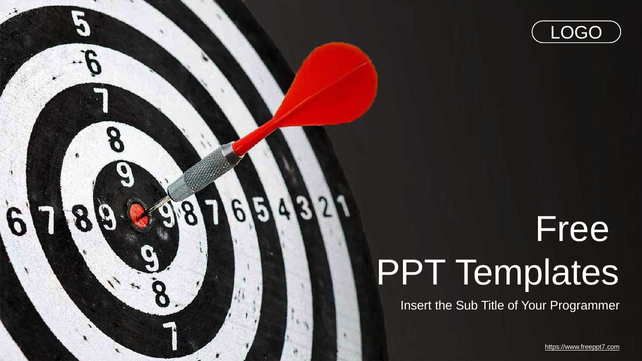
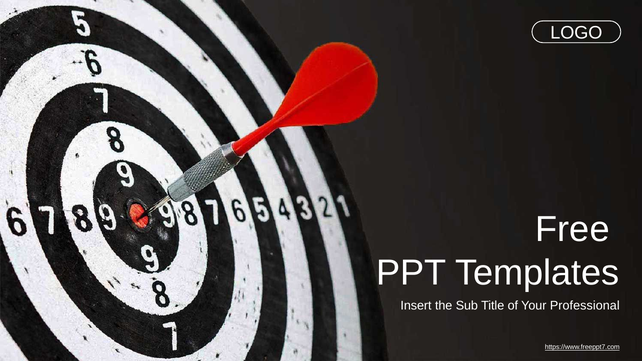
Programmer: Programmer -> Professional
